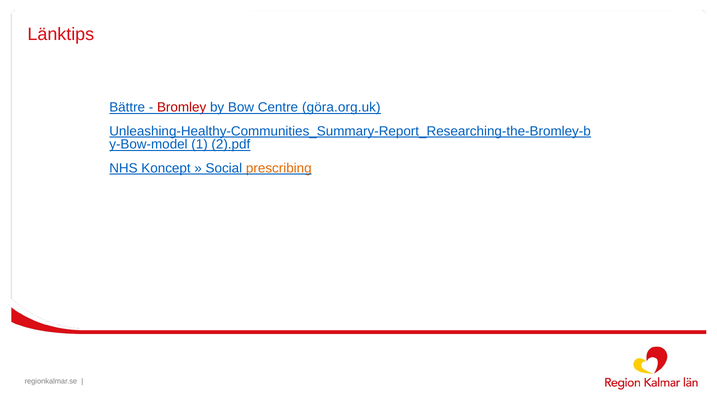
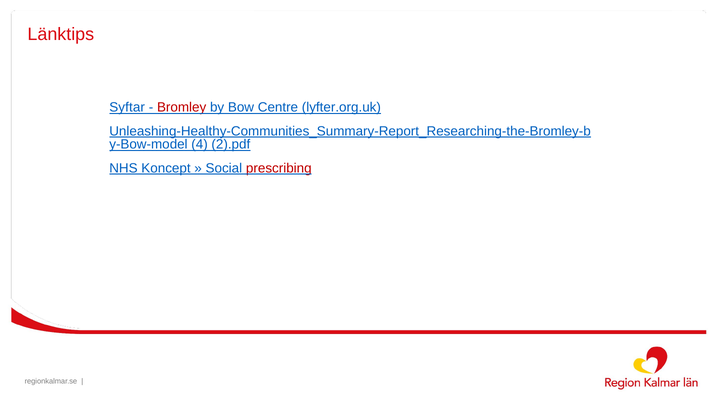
Bättre: Bättre -> Syftar
göra.org.uk: göra.org.uk -> lyfter.org.uk
1: 1 -> 4
prescribing colour: orange -> red
